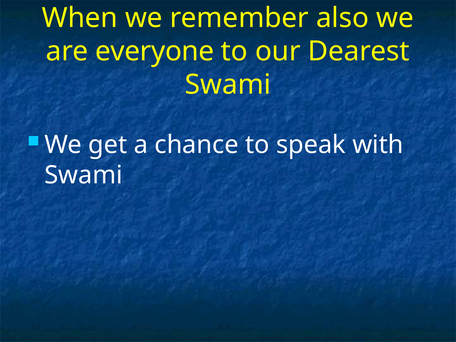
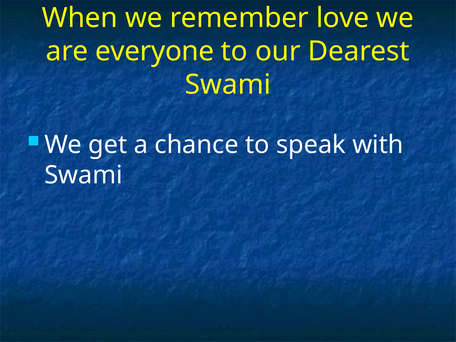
also: also -> love
